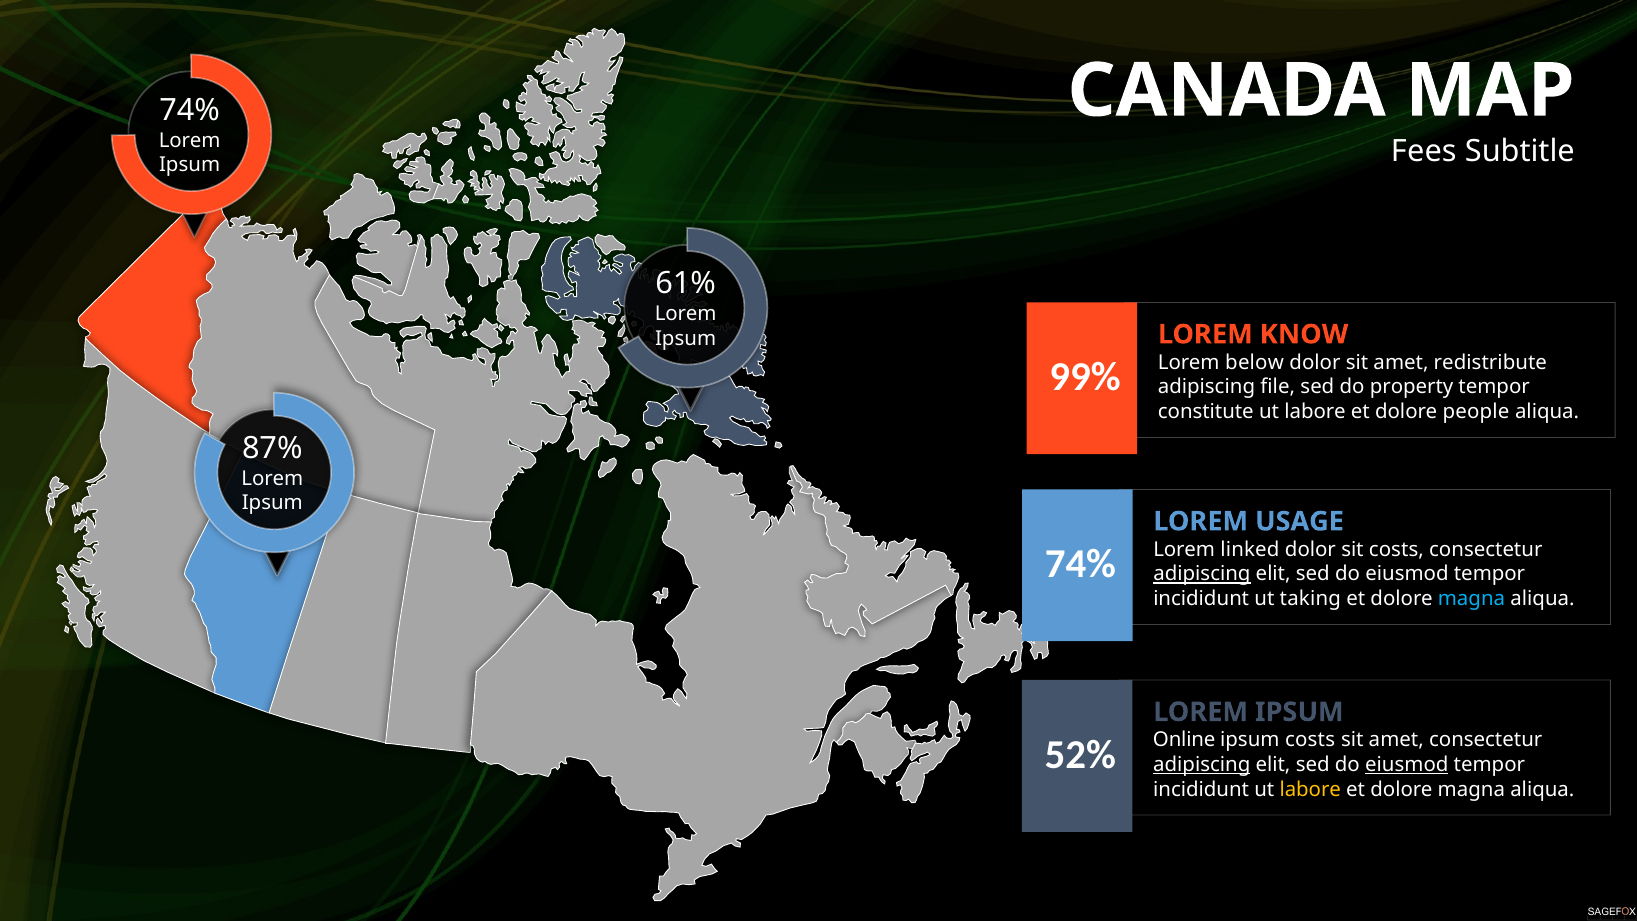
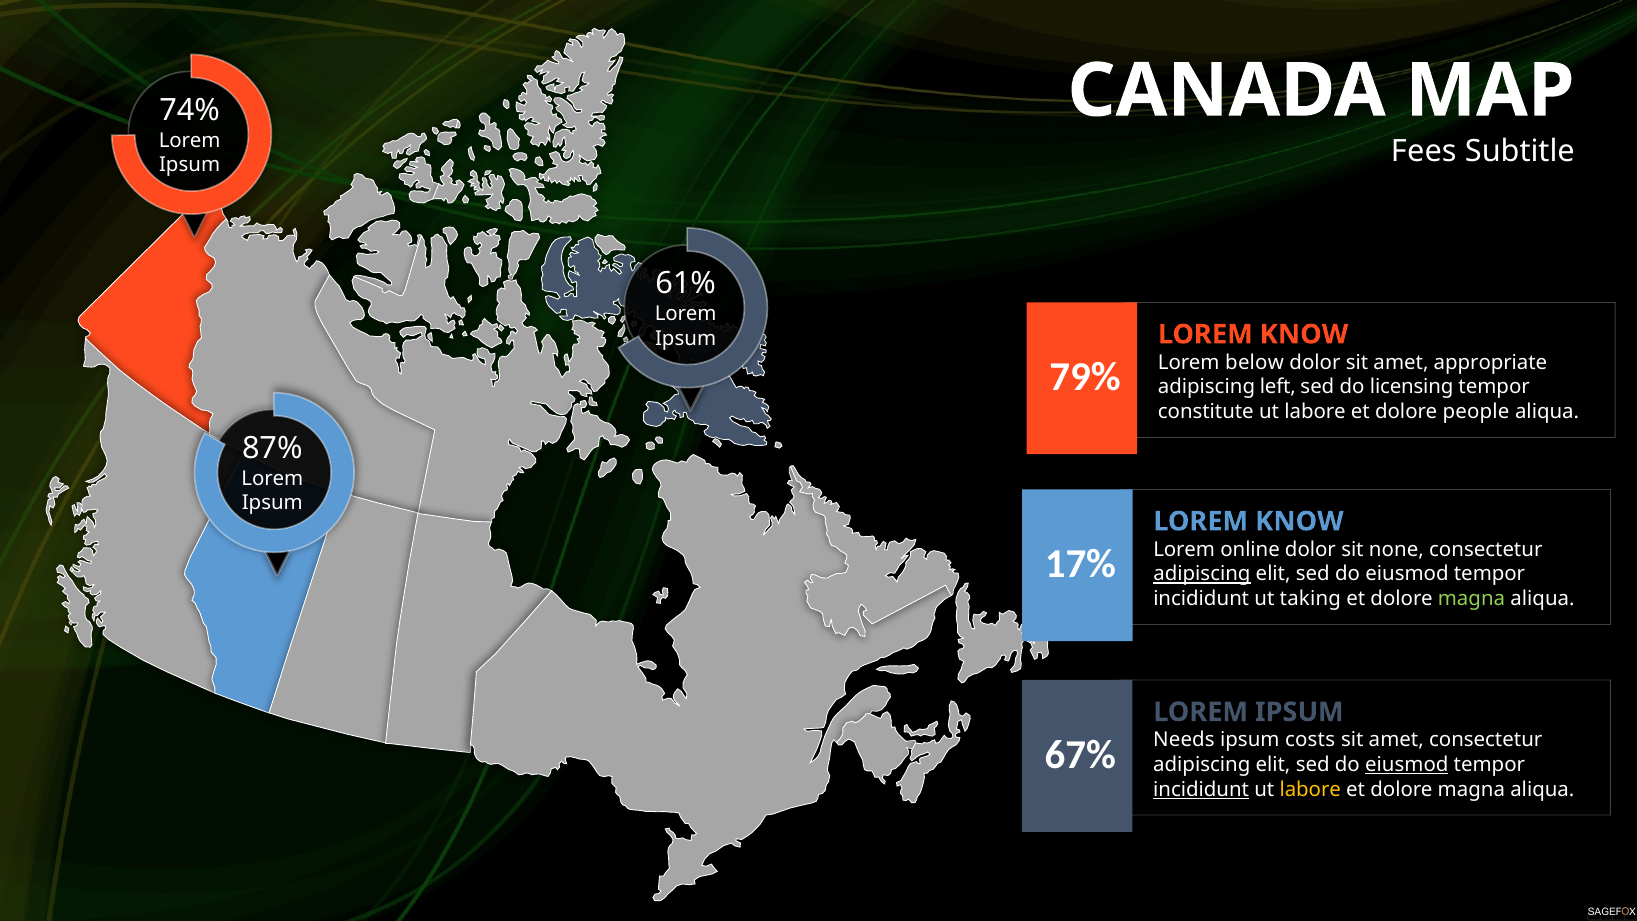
redistribute: redistribute -> appropriate
99%: 99% -> 79%
file: file -> left
property: property -> licensing
USAGE at (1300, 521): USAGE -> KNOW
linked: linked -> online
sit costs: costs -> none
74% at (1080, 564): 74% -> 17%
magna at (1471, 599) colour: light blue -> light green
Online: Online -> Needs
52%: 52% -> 67%
adipiscing at (1202, 765) underline: present -> none
incididunt at (1201, 789) underline: none -> present
